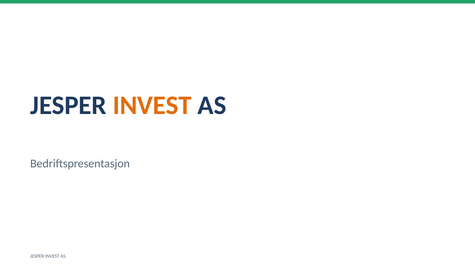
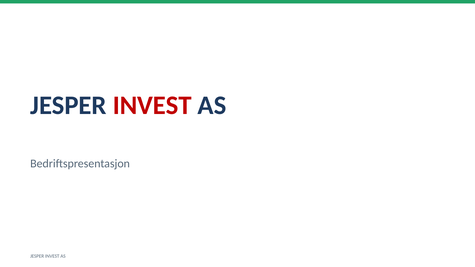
INVEST at (152, 105) colour: orange -> red
